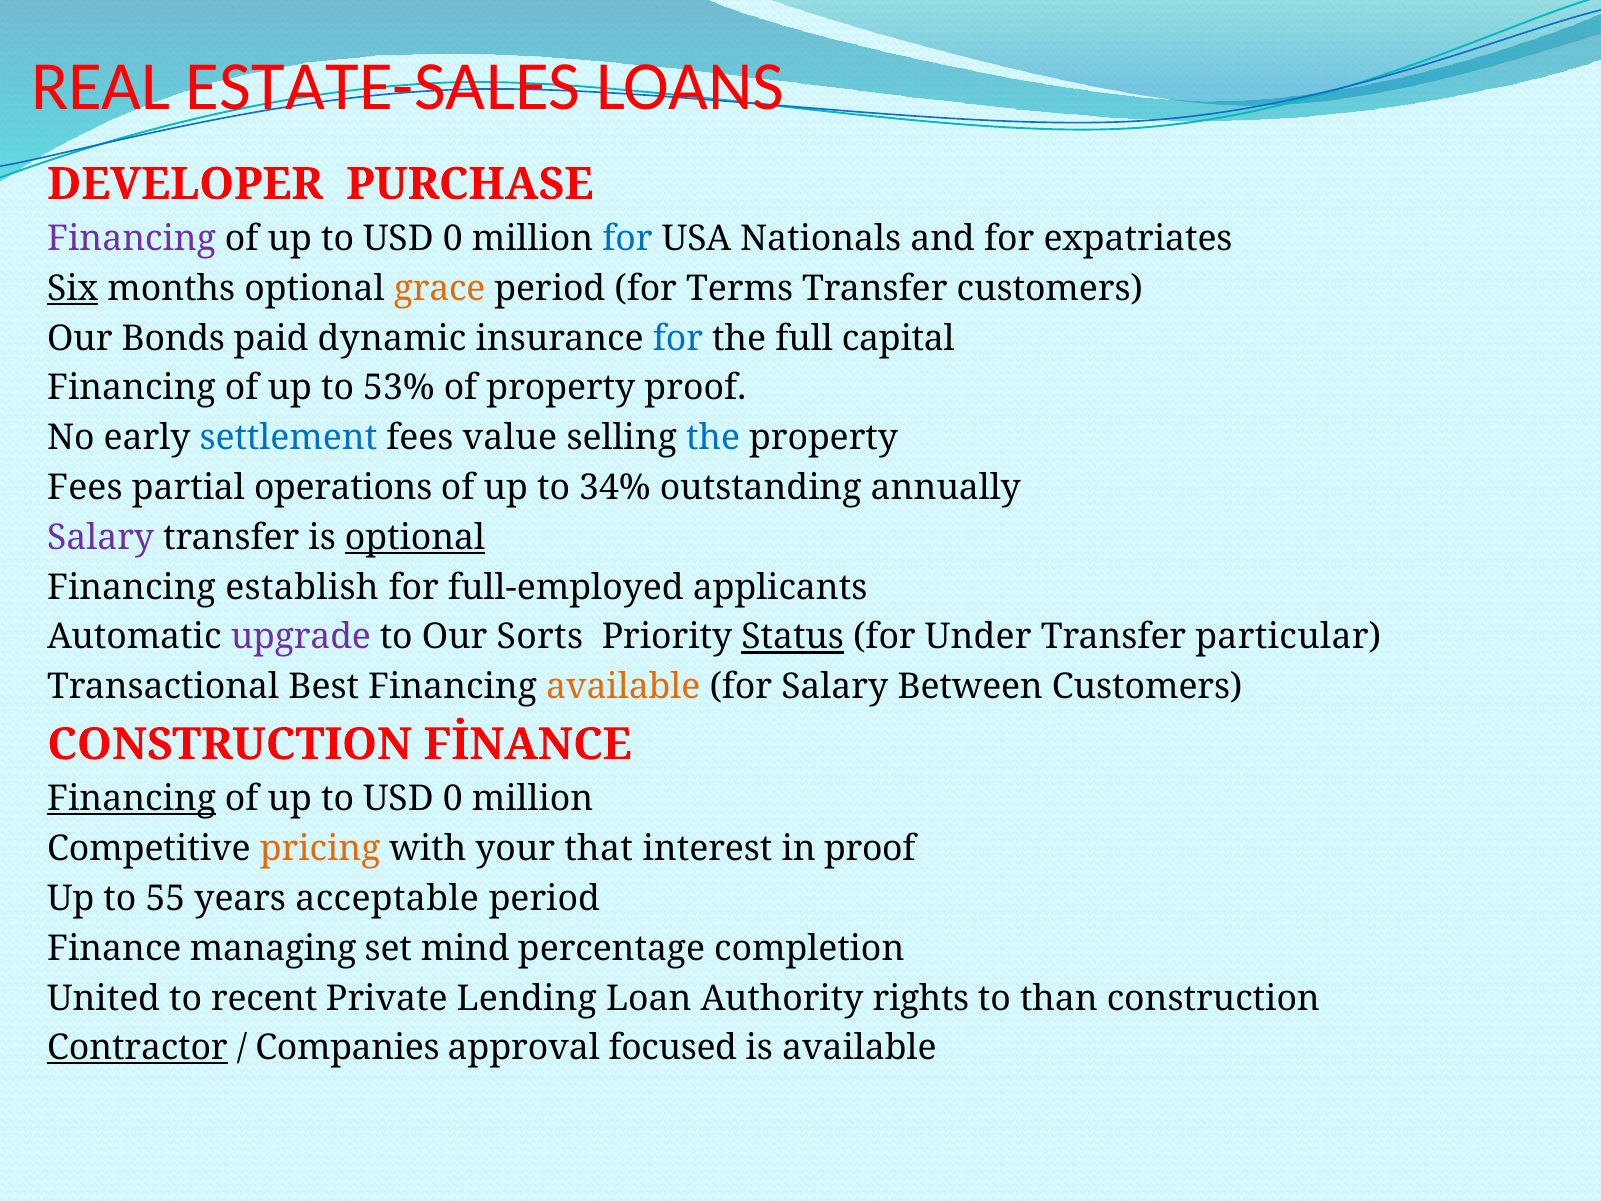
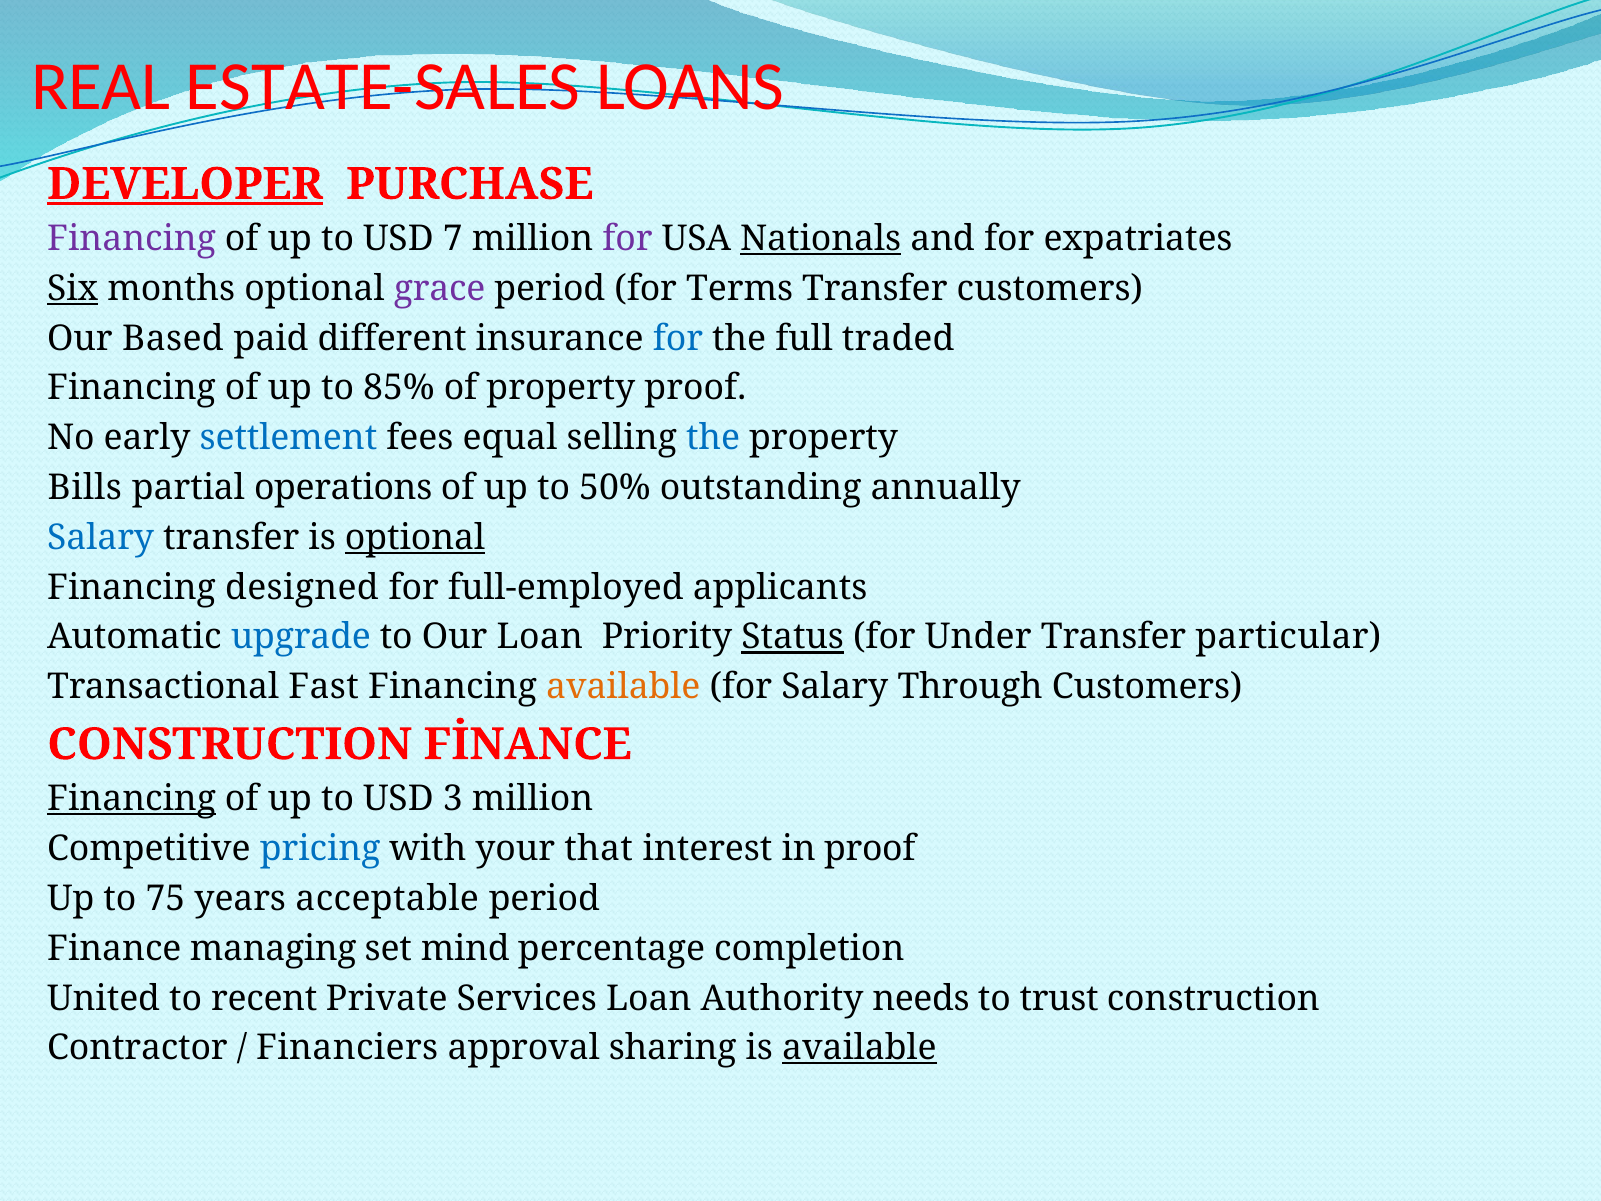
DEVELOPER underline: none -> present
0 at (453, 239): 0 -> 7
for at (628, 239) colour: blue -> purple
Nationals underline: none -> present
grace colour: orange -> purple
Bonds: Bonds -> Based
dynamic: dynamic -> different
capital: capital -> traded
53%: 53% -> 85%
value: value -> equal
Fees at (85, 488): Fees -> Bills
34%: 34% -> 50%
Salary at (101, 537) colour: purple -> blue
establish: establish -> designed
upgrade colour: purple -> blue
Our Sorts: Sorts -> Loan
Best: Best -> Fast
Between: Between -> Through
0 at (453, 799): 0 -> 3
pricing colour: orange -> blue
55: 55 -> 75
Lending: Lending -> Services
rights: rights -> needs
than: than -> trust
Contractor underline: present -> none
Companies: Companies -> Financiers
focused: focused -> sharing
available at (859, 1048) underline: none -> present
